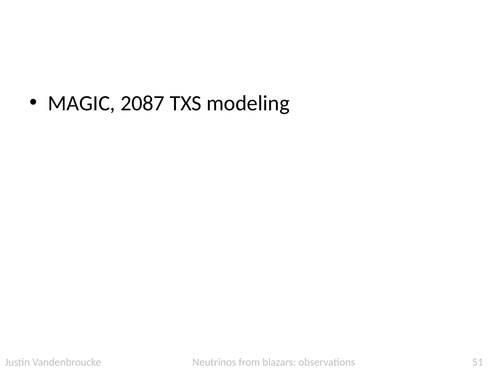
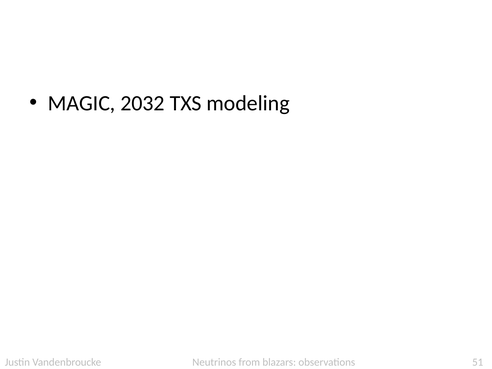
2087: 2087 -> 2032
